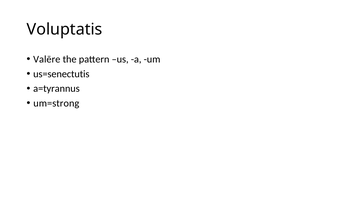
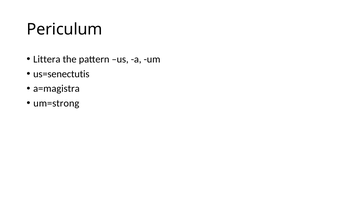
Voluptatis: Voluptatis -> Periculum
Valēre: Valēre -> Littera
a=tyrannus: a=tyrannus -> a=magistra
